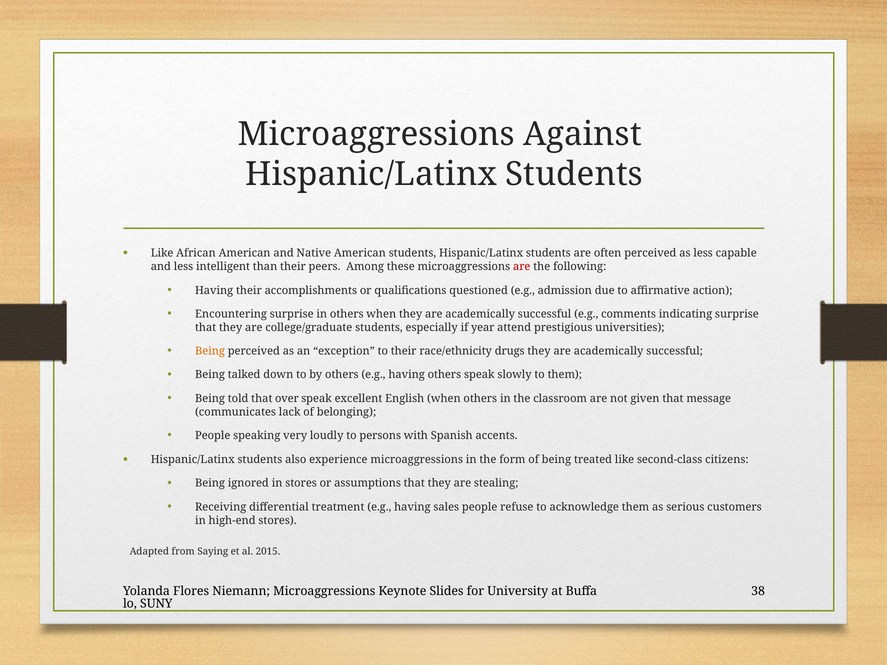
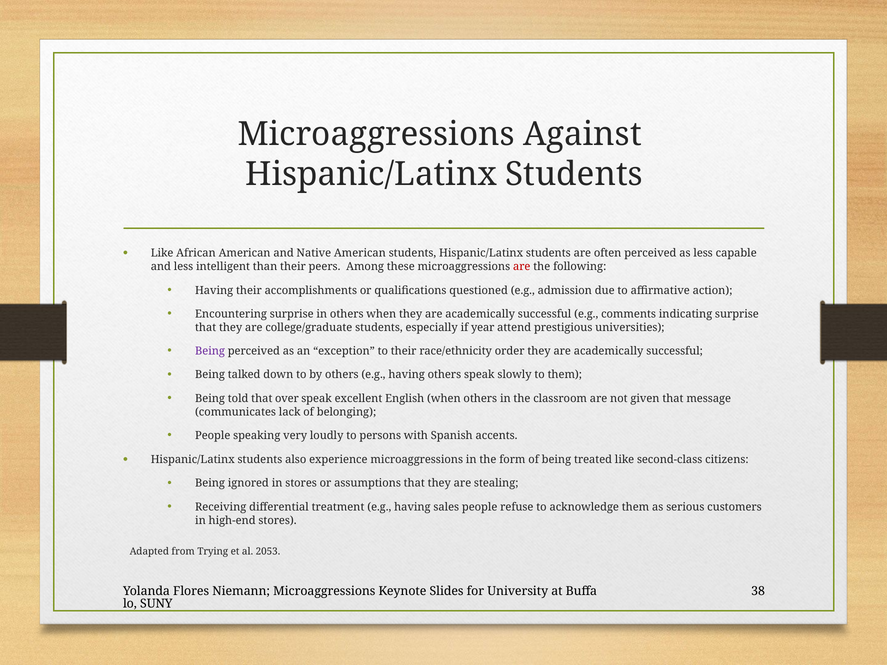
Being at (210, 351) colour: orange -> purple
drugs: drugs -> order
Saying: Saying -> Trying
2015: 2015 -> 2053
